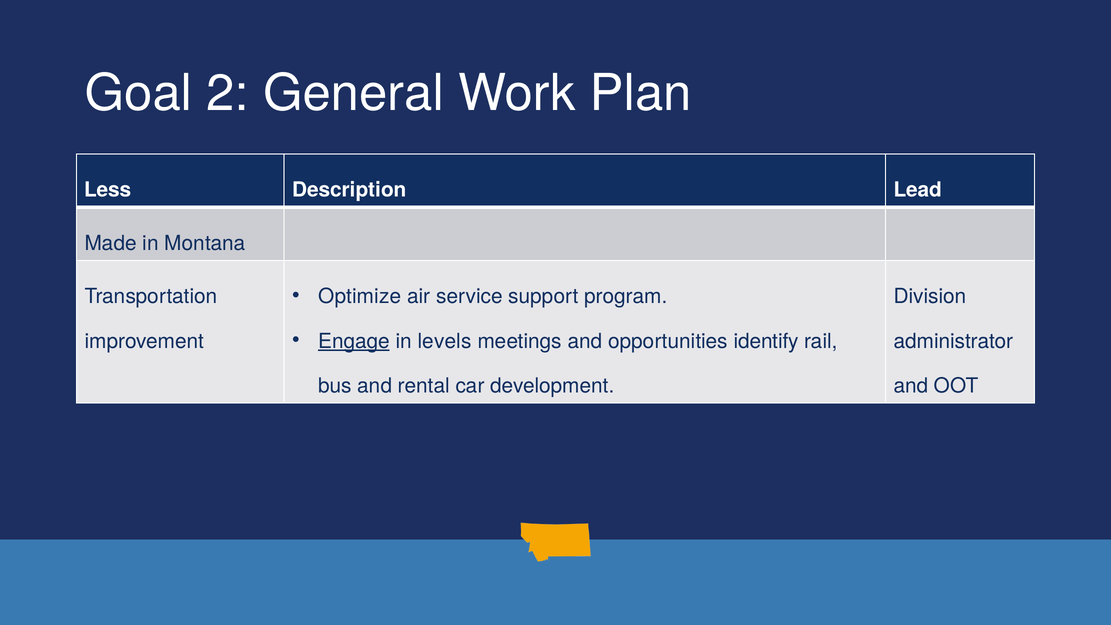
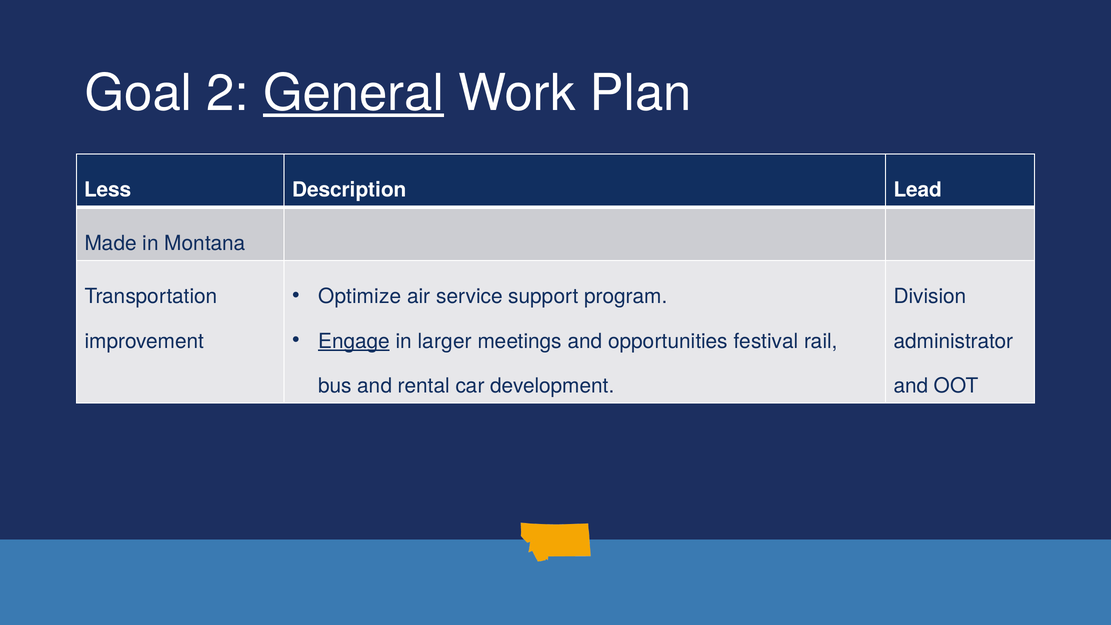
General underline: none -> present
levels: levels -> larger
identify: identify -> festival
